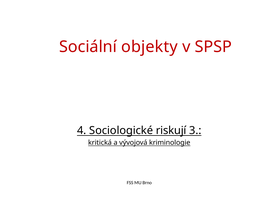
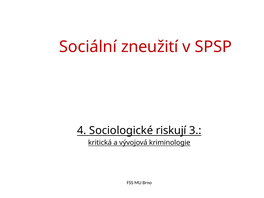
objekty: objekty -> zneužití
